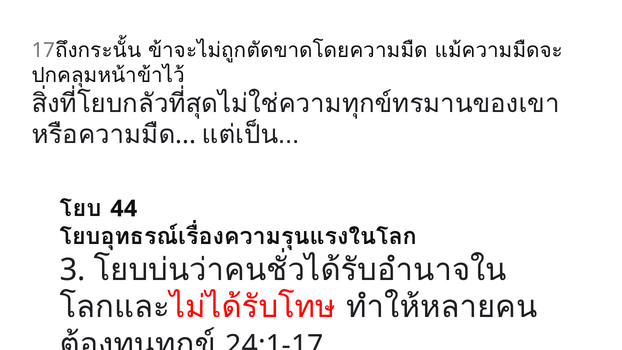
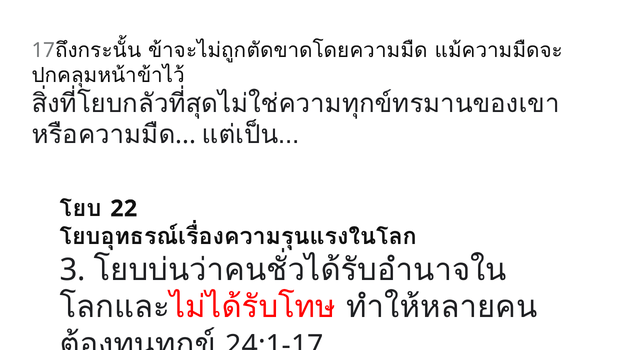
44: 44 -> 22
